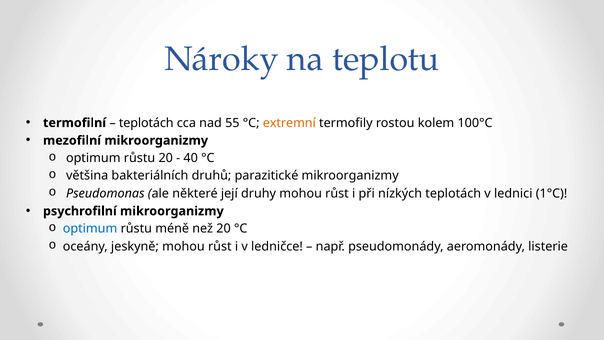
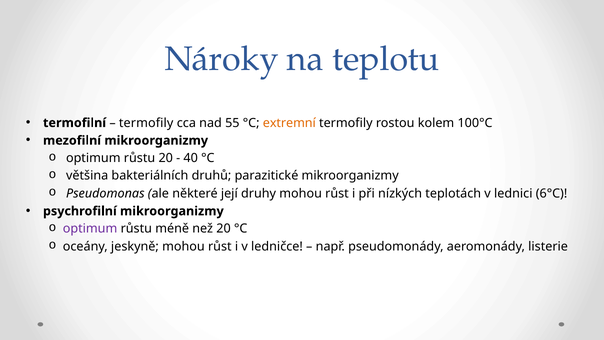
teplotách at (146, 123): teplotách -> termofily
1°C: 1°C -> 6°C
optimum at (90, 229) colour: blue -> purple
